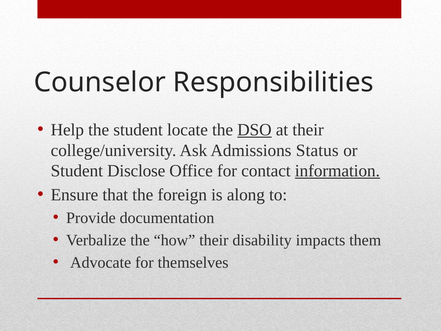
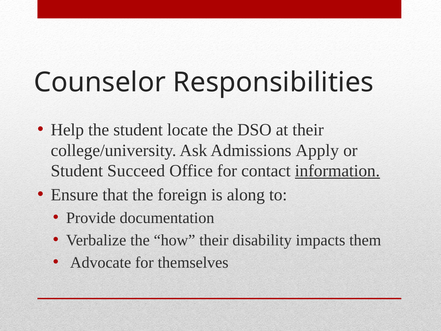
DSO underline: present -> none
Status: Status -> Apply
Disclose: Disclose -> Succeed
